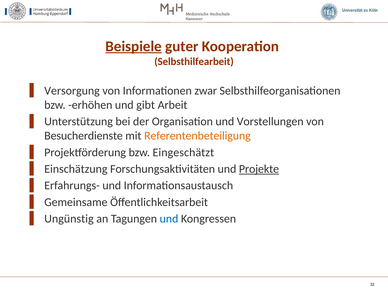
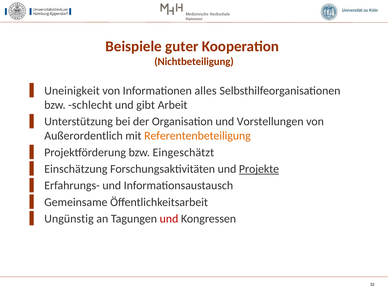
Beispiele underline: present -> none
Selbsthilfearbeit: Selbsthilfearbeit -> Nichtbeteiligung
Versorgung: Versorgung -> Uneinigkeit
zwar: zwar -> alles
erhöhen: erhöhen -> schlecht
Besucherdienste: Besucherdienste -> Außerordentlich
und at (169, 219) colour: blue -> red
